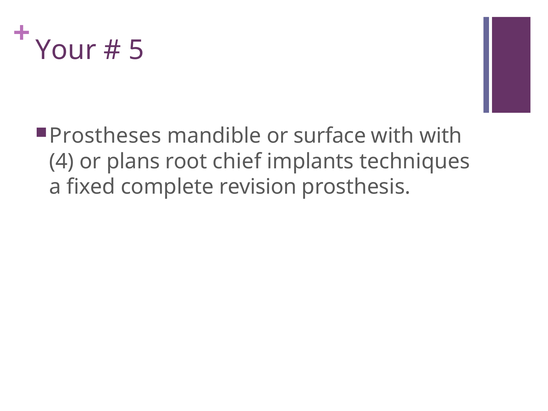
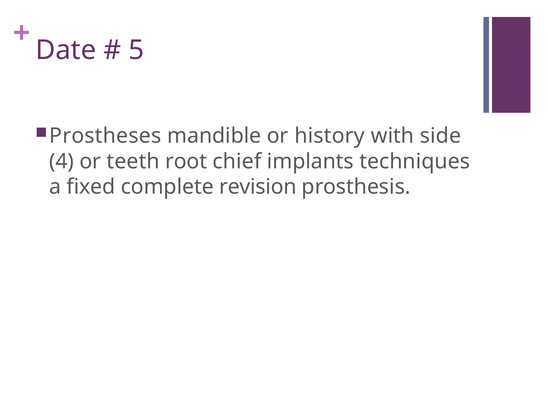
Your: Your -> Date
surface: surface -> history
with with: with -> side
plans: plans -> teeth
